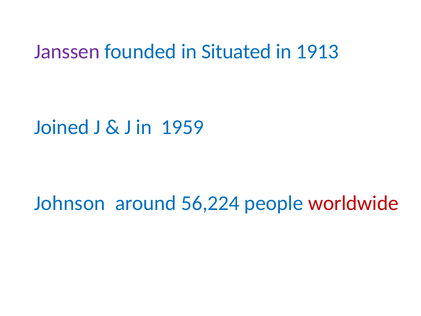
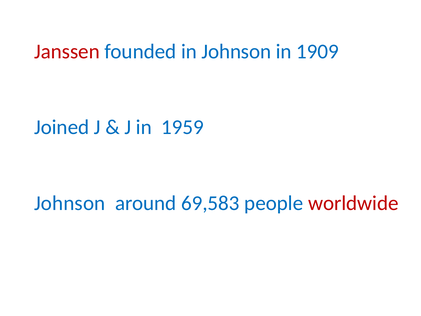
Janssen colour: purple -> red
in Situated: Situated -> Johnson
1913: 1913 -> 1909
56,224: 56,224 -> 69,583
